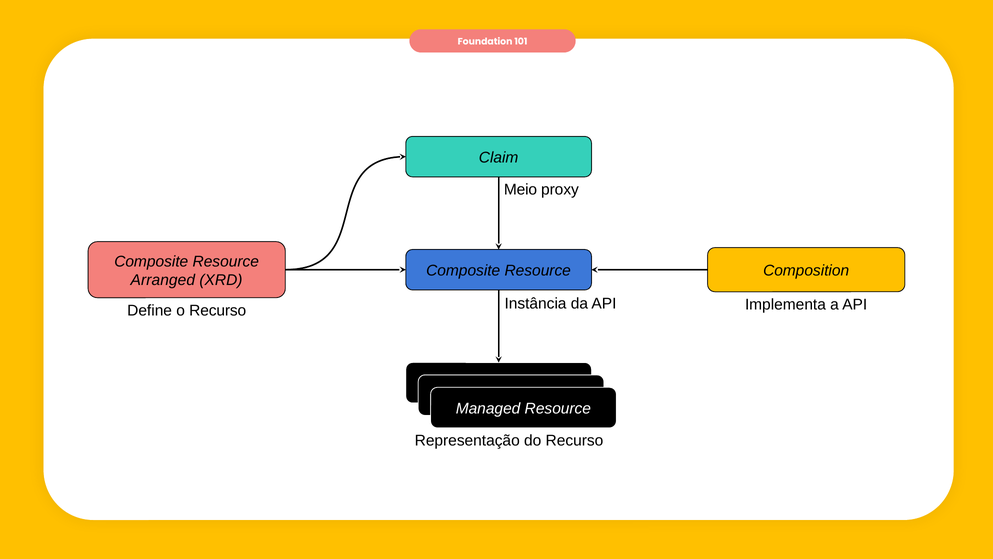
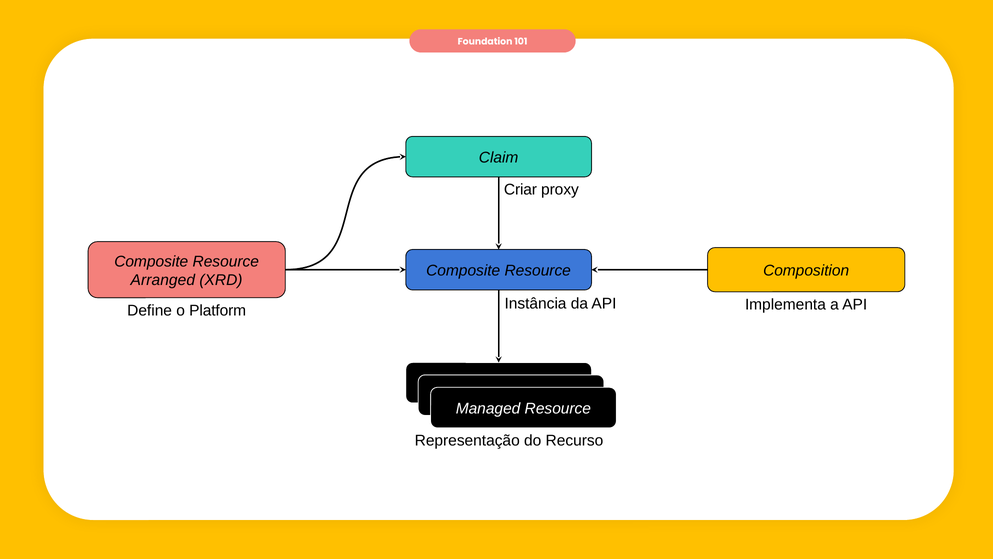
Meio: Meio -> Criar
o Recurso: Recurso -> Platform
